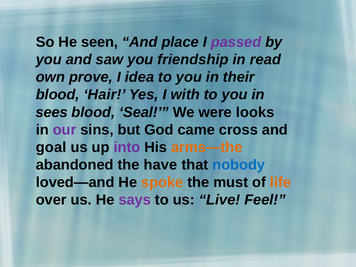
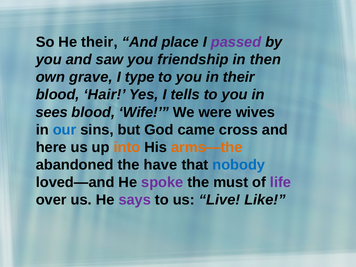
He seen: seen -> their
read: read -> then
prove: prove -> grave
idea: idea -> type
with: with -> tells
Seal: Seal -> Wife
looks: looks -> wives
our colour: purple -> blue
goal: goal -> here
into colour: purple -> orange
spoke colour: orange -> purple
life colour: orange -> purple
Feel: Feel -> Like
